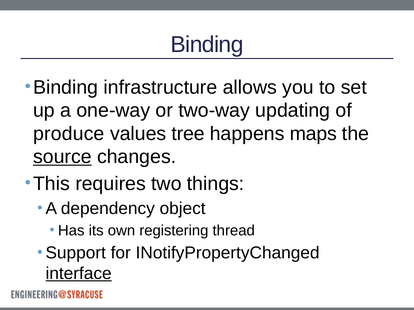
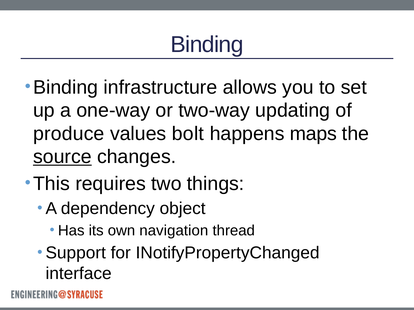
tree: tree -> bolt
registering: registering -> navigation
interface underline: present -> none
